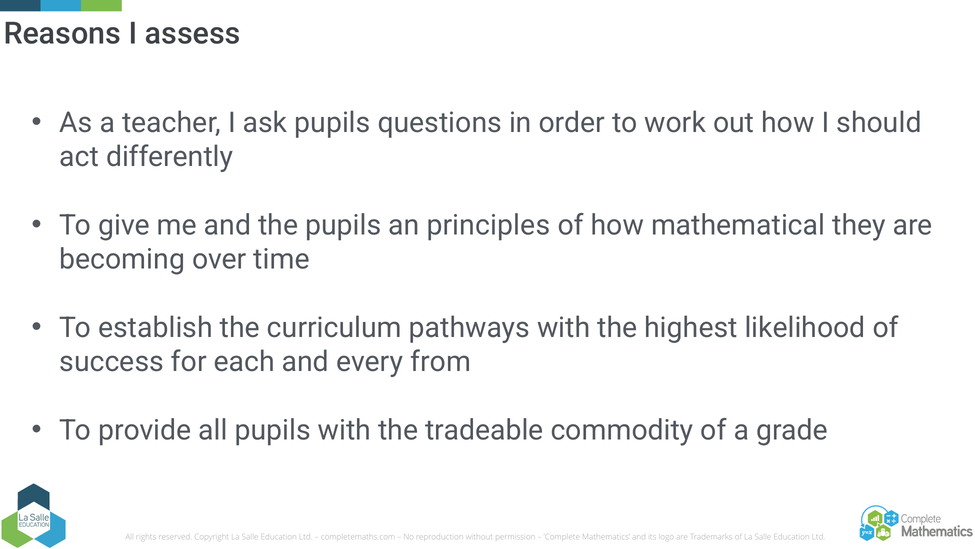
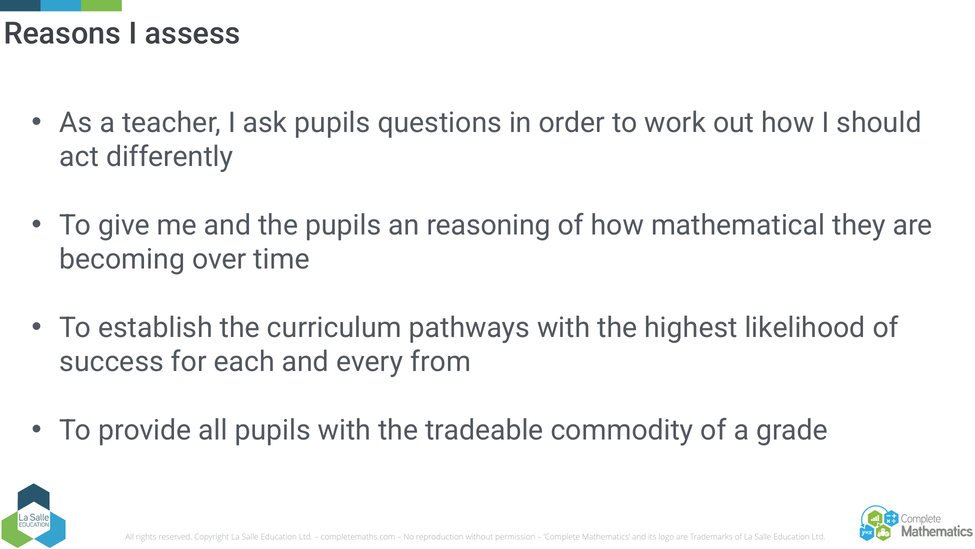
principles: principles -> reasoning
